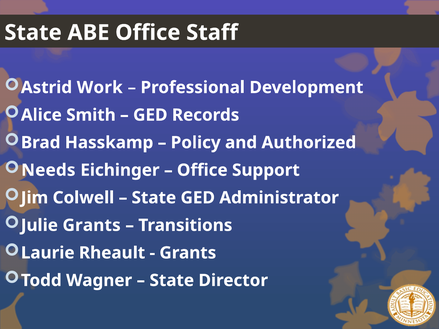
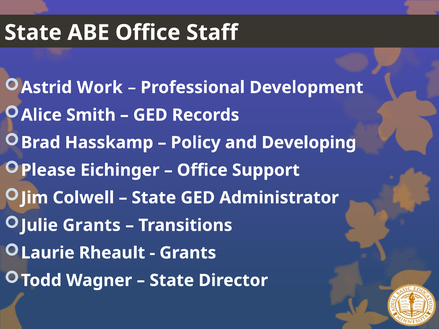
Authorized: Authorized -> Developing
Needs: Needs -> Please
